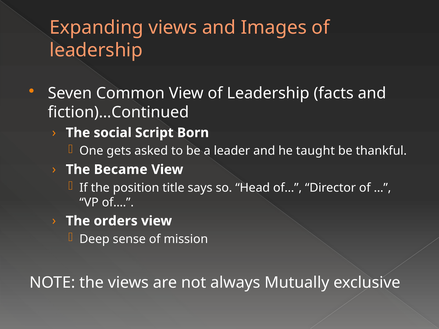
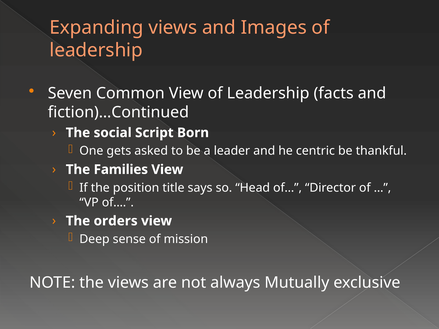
taught: taught -> centric
Became: Became -> Families
